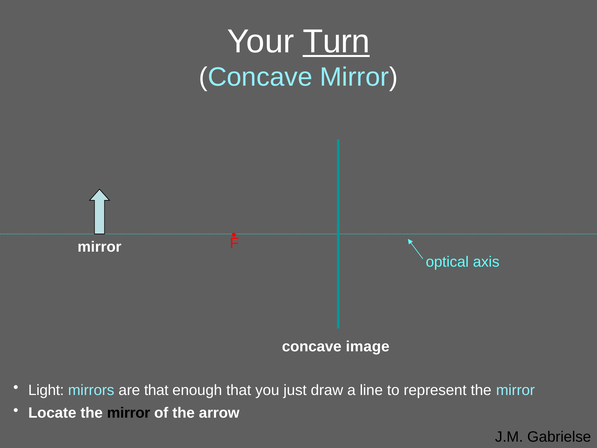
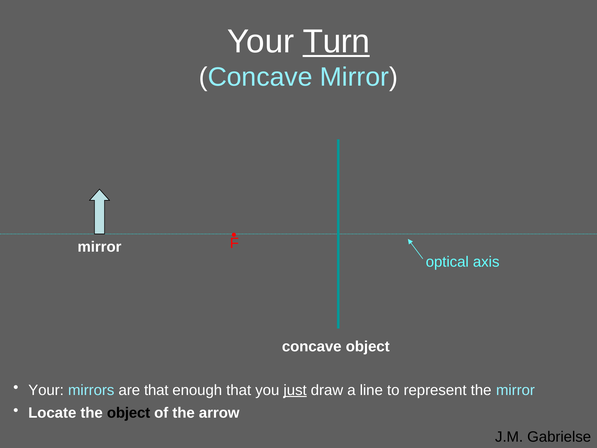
concave image: image -> object
Light at (46, 390): Light -> Your
just underline: none -> present
Locate the mirror: mirror -> object
